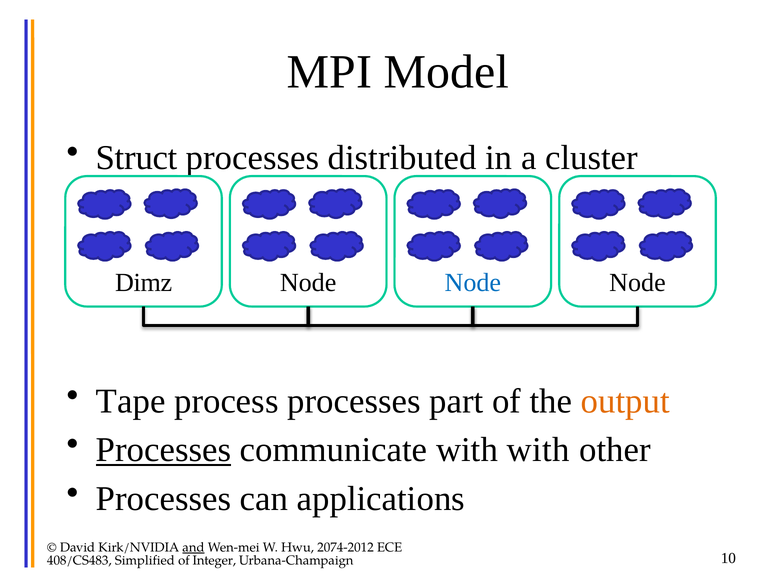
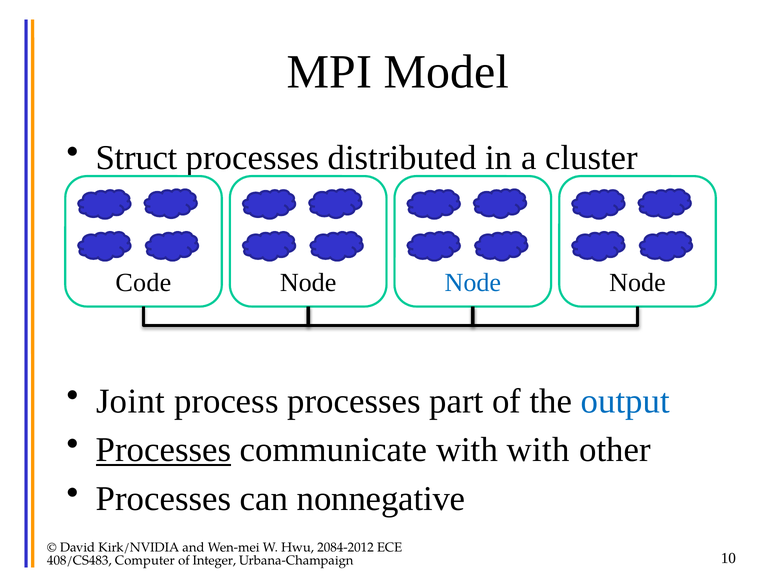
Dimz: Dimz -> Code
Tape: Tape -> Joint
output colour: orange -> blue
applications: applications -> nonnegative
and underline: present -> none
2074-2012: 2074-2012 -> 2084-2012
Simplified: Simplified -> Computer
